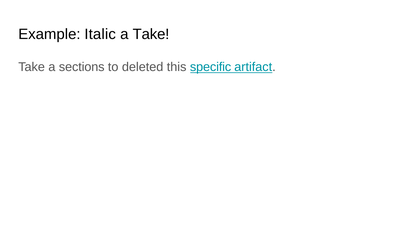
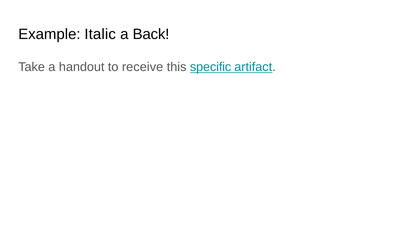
a Take: Take -> Back
sections: sections -> handout
deleted: deleted -> receive
